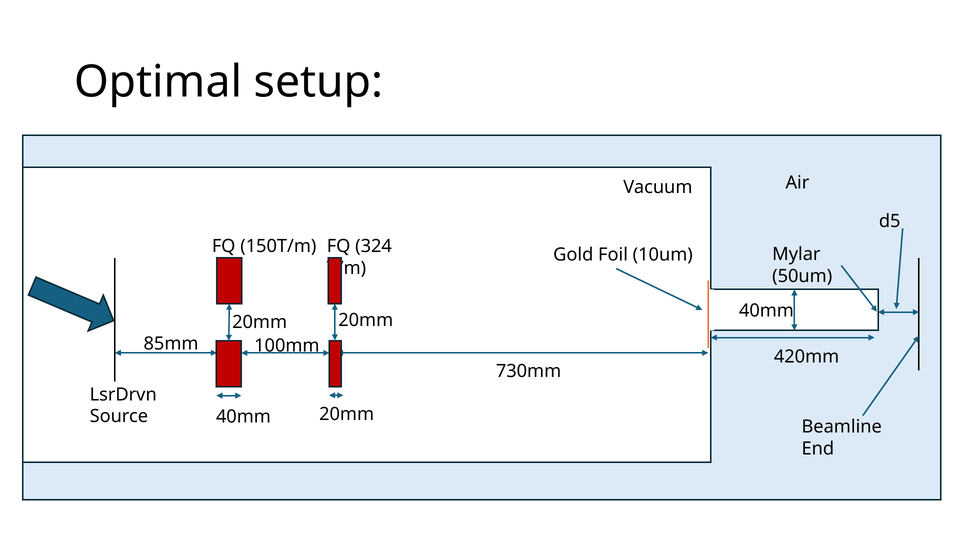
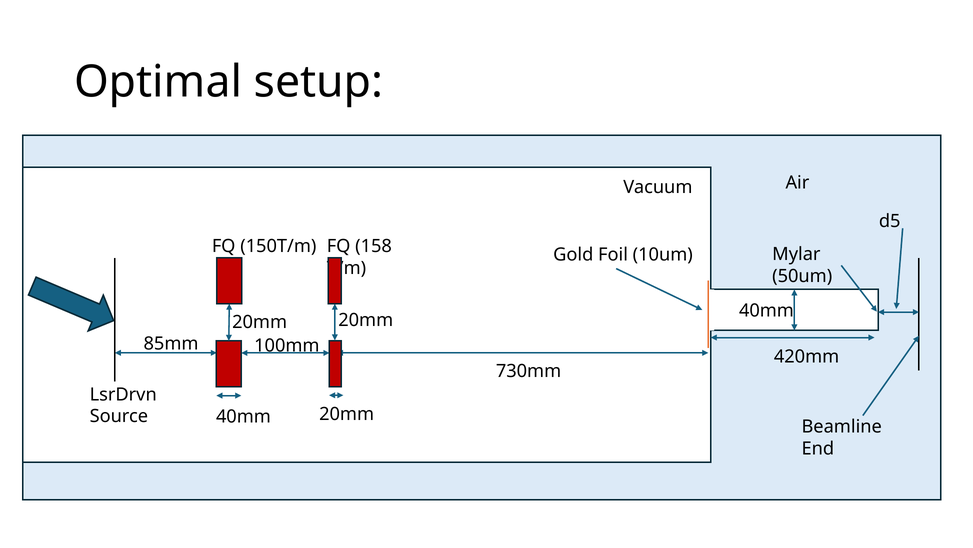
324: 324 -> 158
